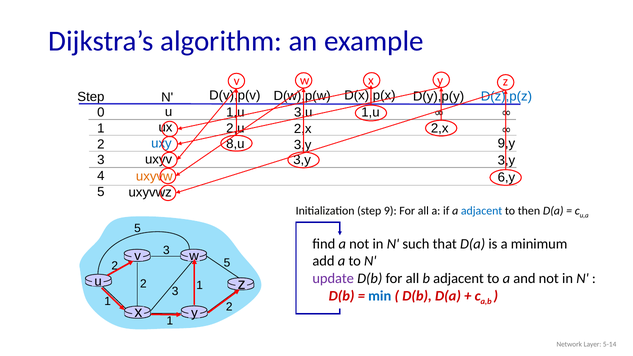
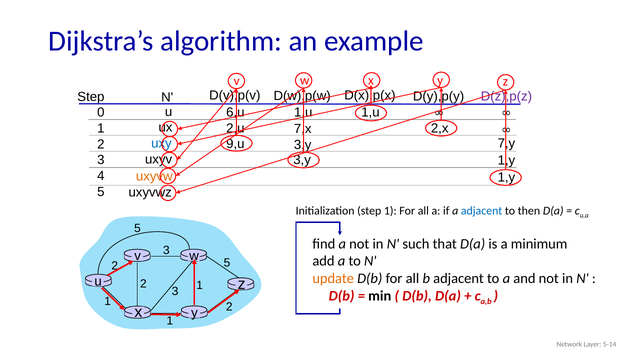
D(z),p(z colour: blue -> purple
3,u at (303, 112): 3,u -> 1,u
1,u at (235, 113): 1,u -> 6,u
2,x at (303, 129): 2,x -> 7,x
9,y: 9,y -> 7,y
8,u: 8,u -> 9,u
3,y at (506, 160): 3,y -> 1,y
6,y at (506, 177): 6,y -> 1,y
step 9: 9 -> 1
update colour: purple -> orange
min colour: blue -> black
